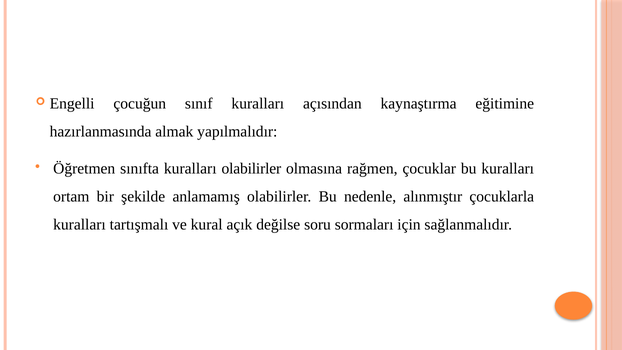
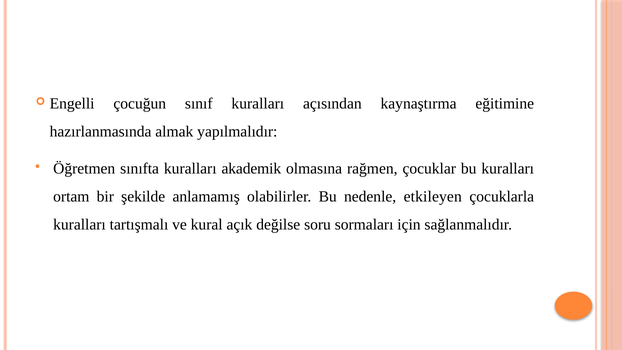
kuralları olabilirler: olabilirler -> akademik
alınmıştır: alınmıştır -> etkileyen
